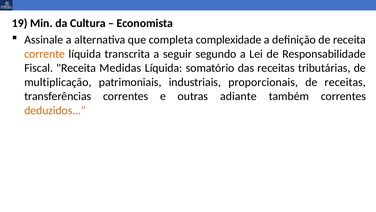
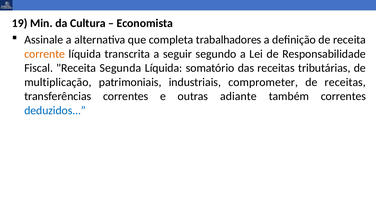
complexidade: complexidade -> trabalhadores
Medidas: Medidas -> Segunda
proporcionais: proporcionais -> comprometer
deduzidos colour: orange -> blue
